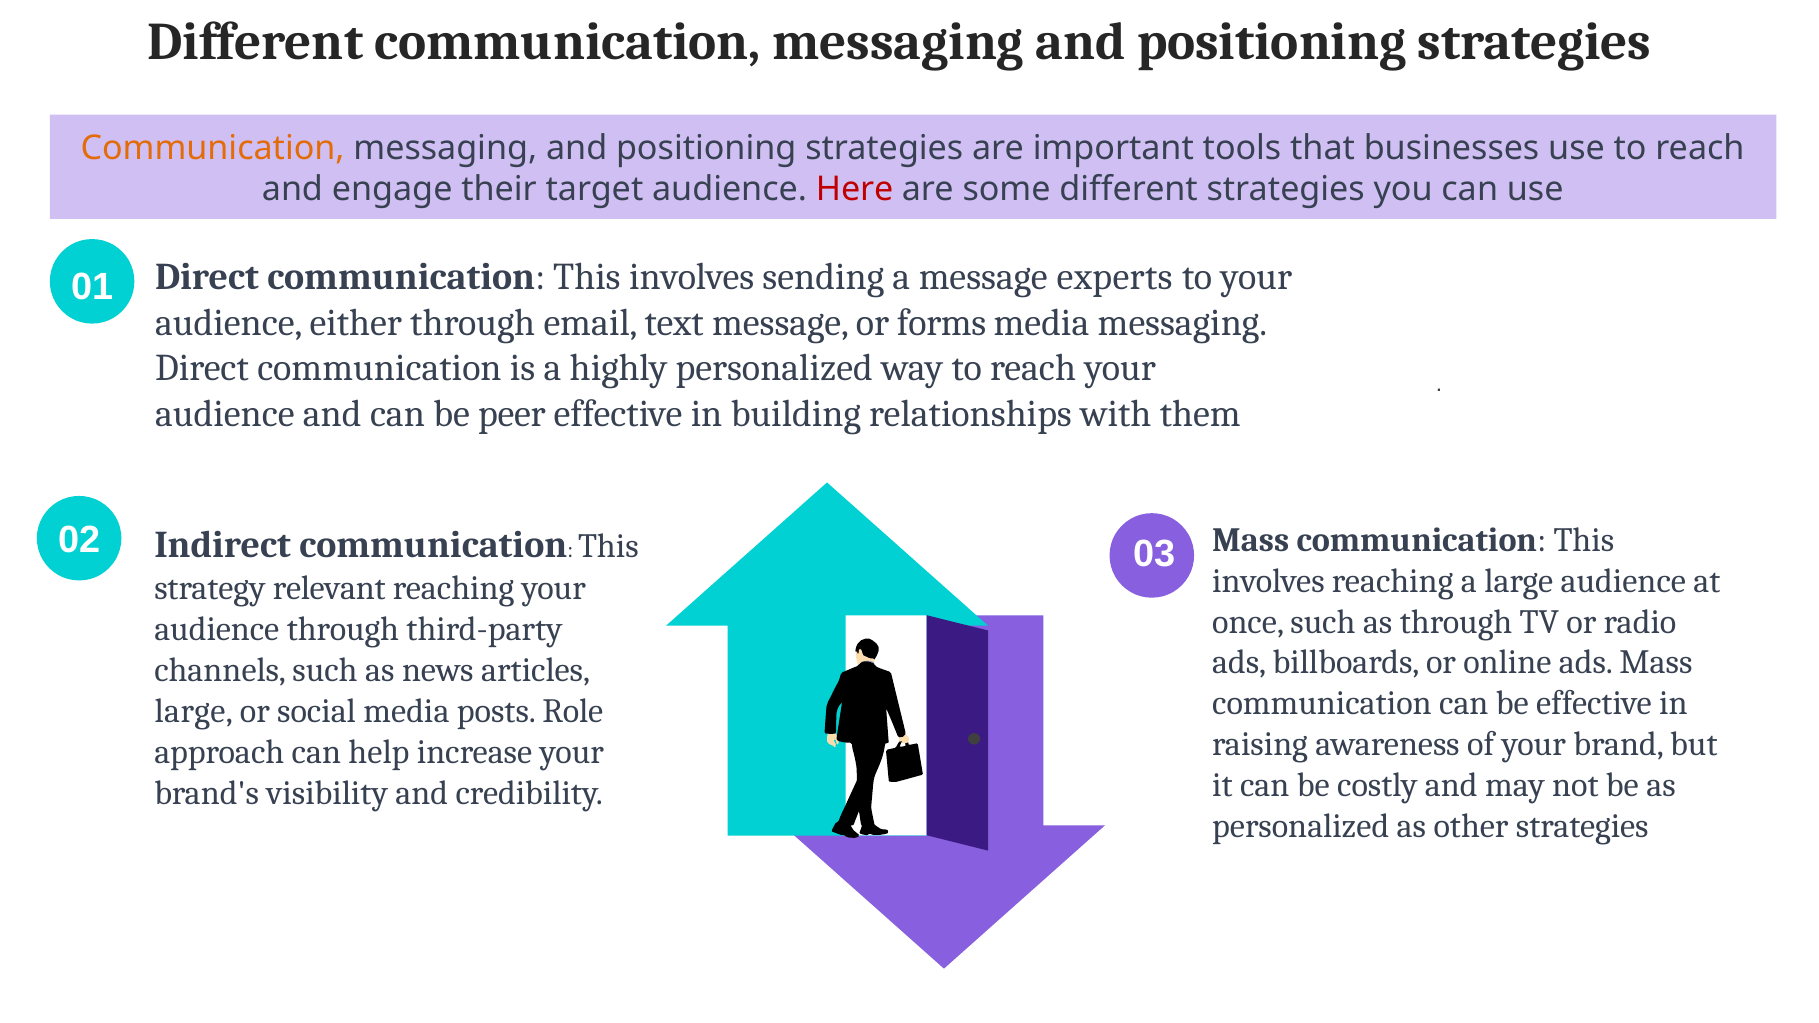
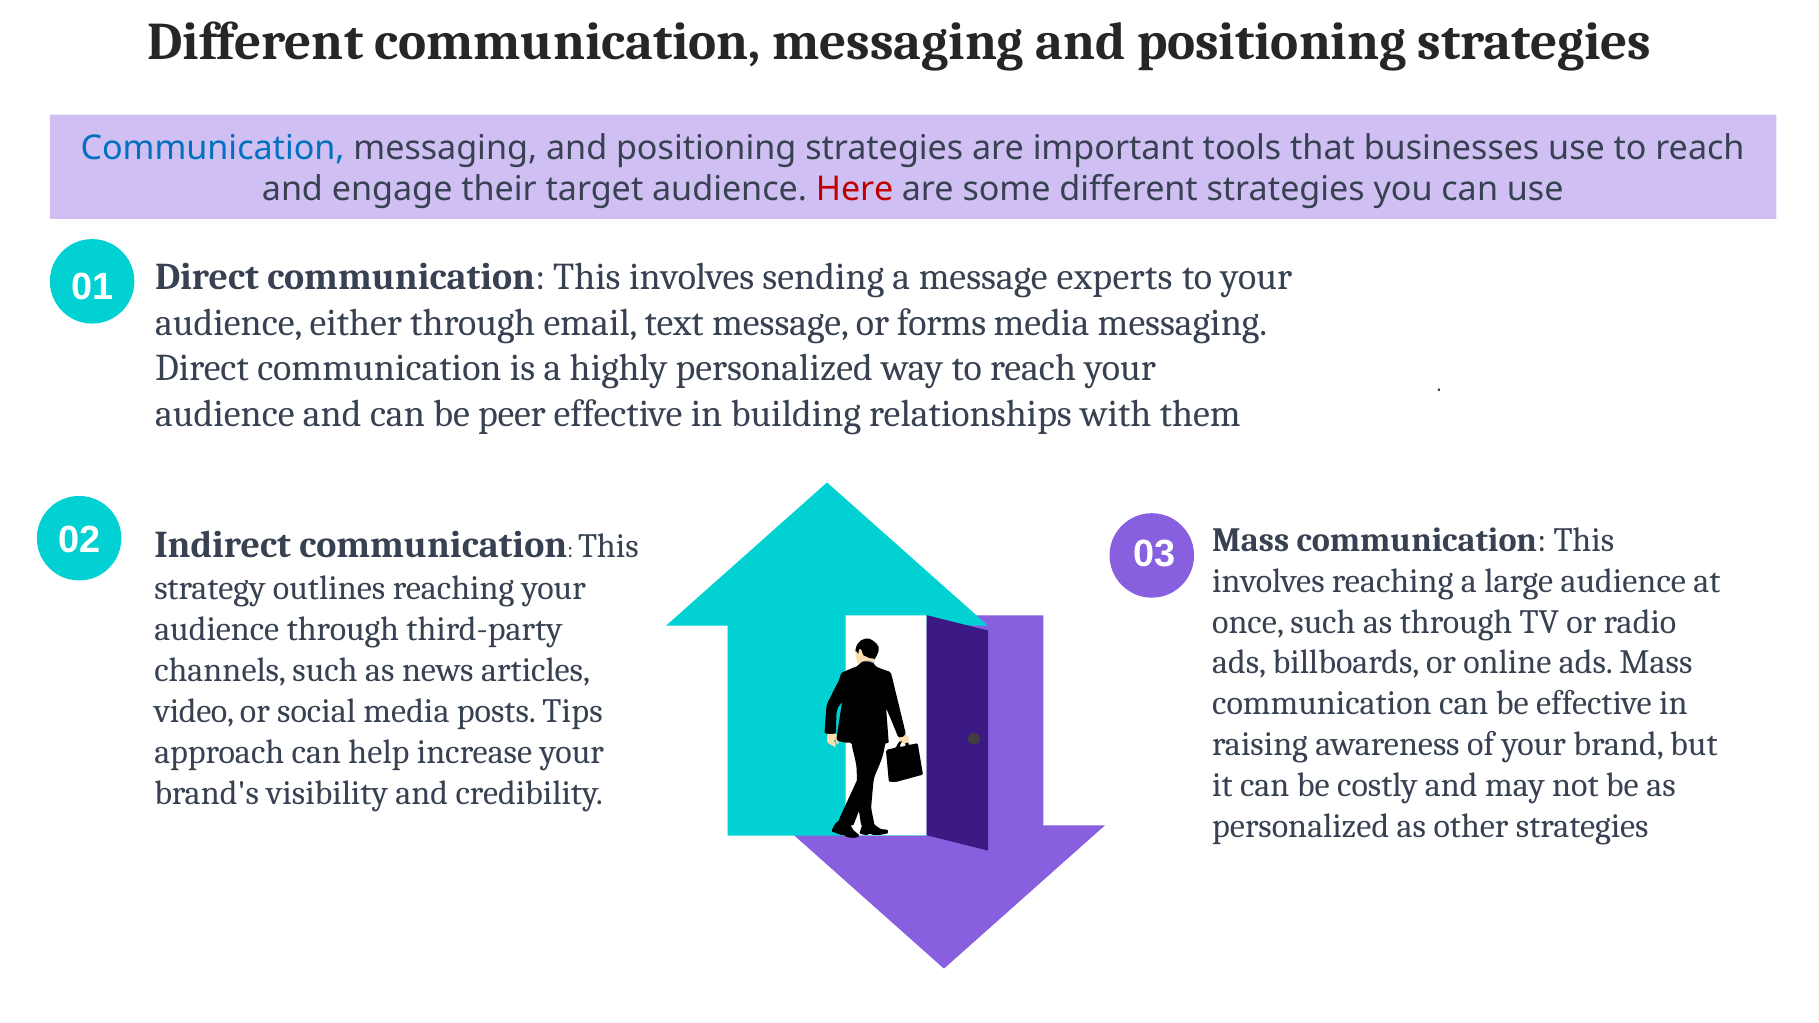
Communication at (213, 149) colour: orange -> blue
relevant: relevant -> outlines
large at (194, 711): large -> video
Role: Role -> Tips
